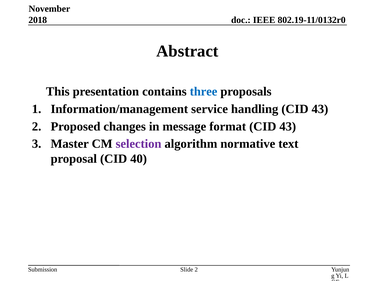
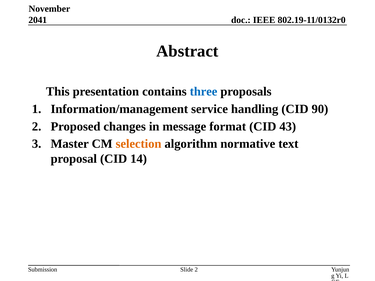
2018: 2018 -> 2041
handling CID 43: 43 -> 90
selection colour: purple -> orange
40: 40 -> 14
